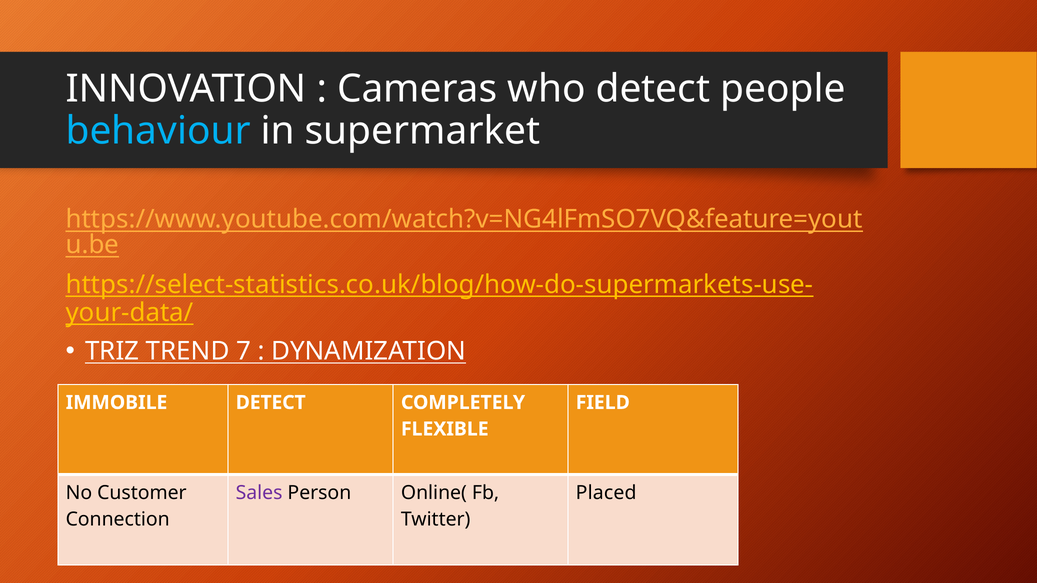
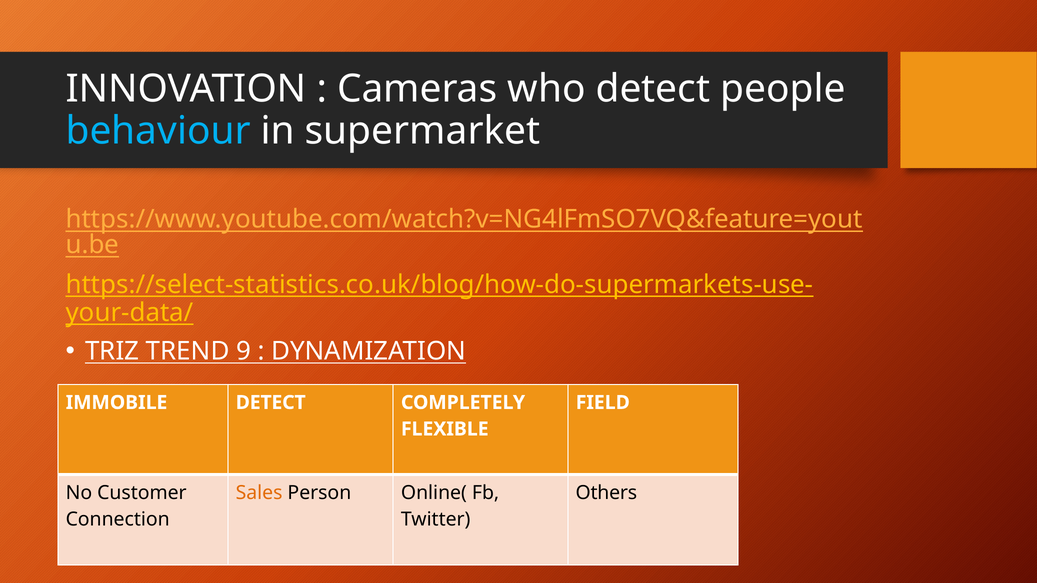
7: 7 -> 9
Sales colour: purple -> orange
Placed: Placed -> Others
